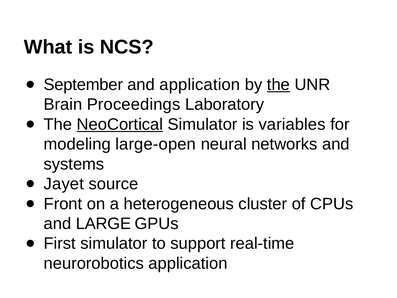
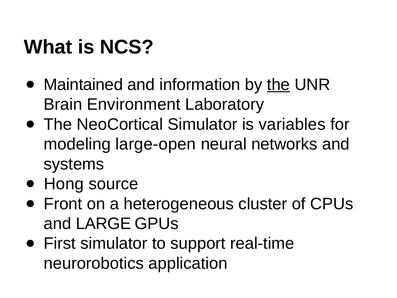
September: September -> Maintained
and application: application -> information
Proceedings: Proceedings -> Environment
NeoCortical underline: present -> none
Jayet: Jayet -> Hong
